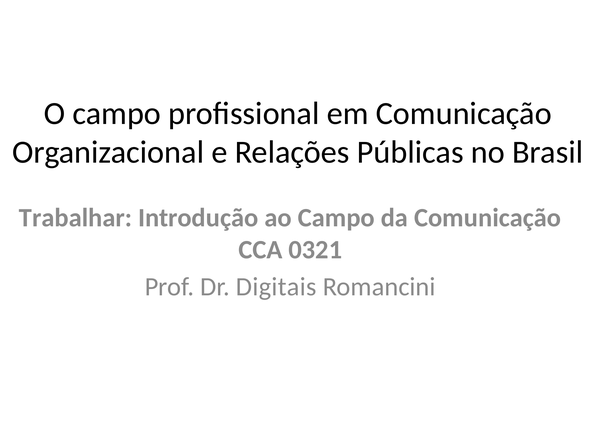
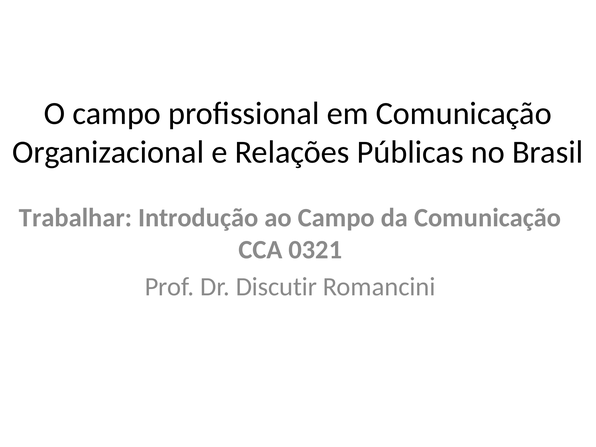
Digitais: Digitais -> Discutir
